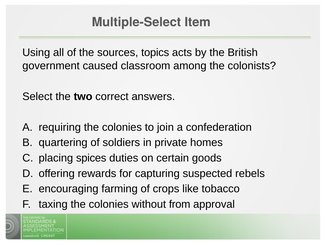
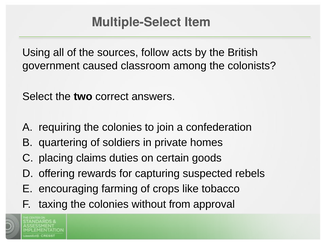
topics: topics -> follow
spices: spices -> claims
